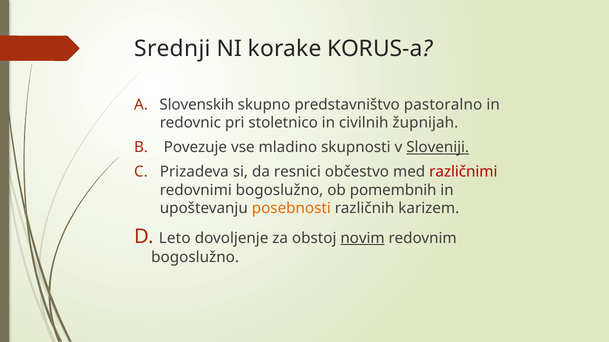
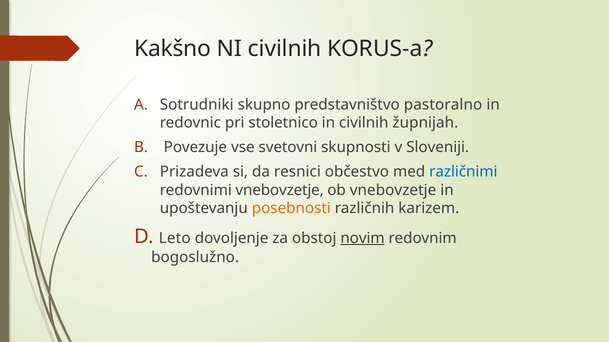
Srednji: Srednji -> Kakšno
NI korake: korake -> civilnih
Slovenskih: Slovenskih -> Sotrudniki
mladino: mladino -> svetovni
Sloveniji underline: present -> none
različnimi colour: red -> blue
redovnimi bogoslužno: bogoslužno -> vnebovzetje
ob pomembnih: pomembnih -> vnebovzetje
